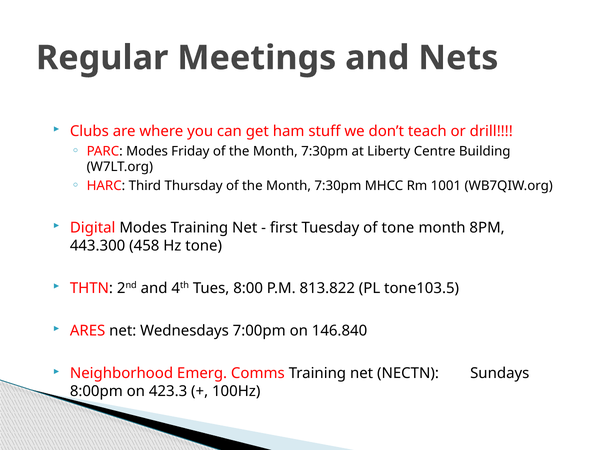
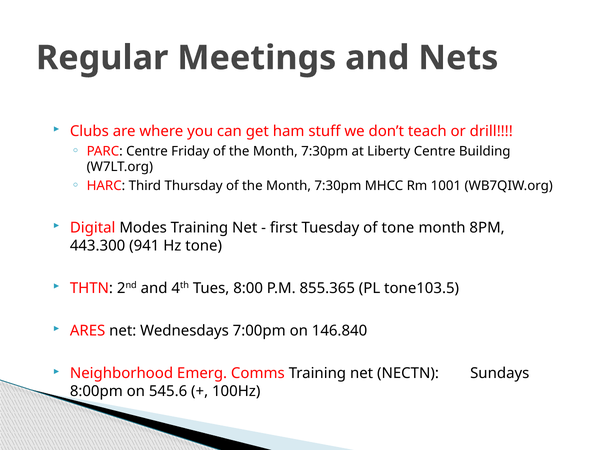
PARC Modes: Modes -> Centre
458: 458 -> 941
813.822: 813.822 -> 855.365
423.3: 423.3 -> 545.6
